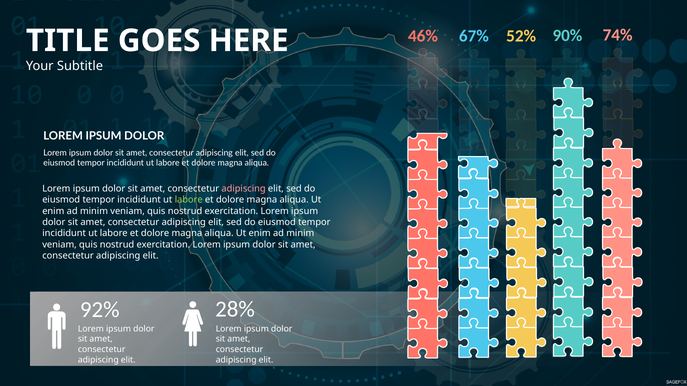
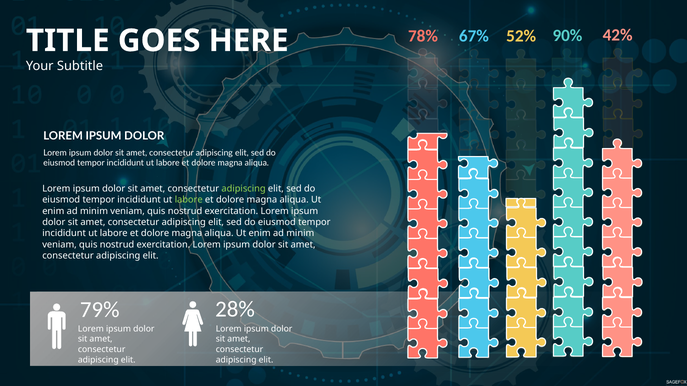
74%: 74% -> 42%
46%: 46% -> 78%
adipiscing at (244, 189) colour: pink -> light green
92%: 92% -> 79%
